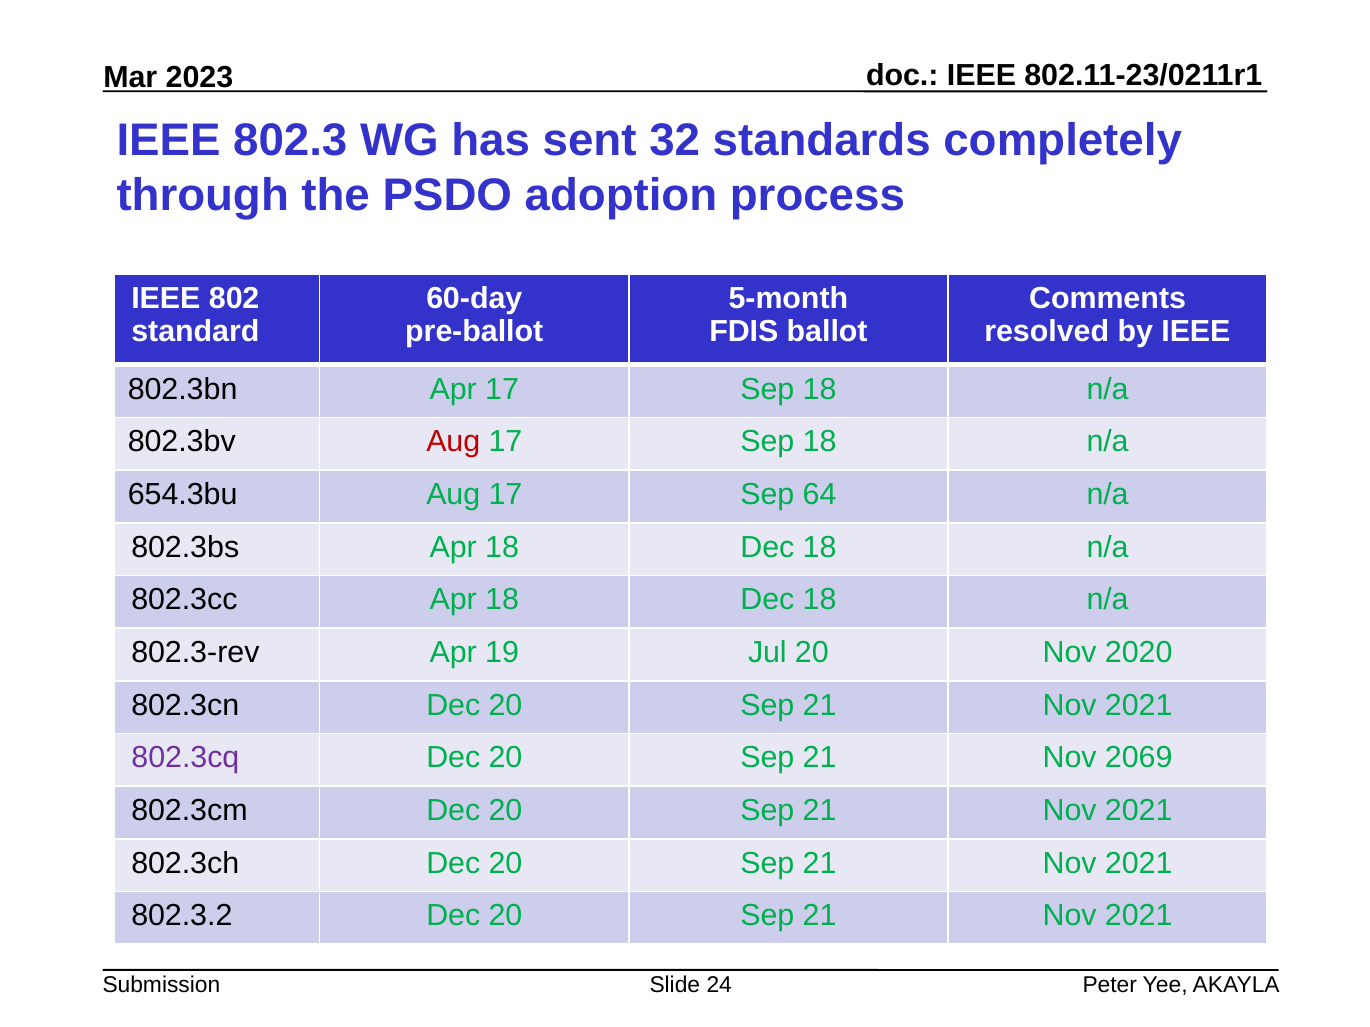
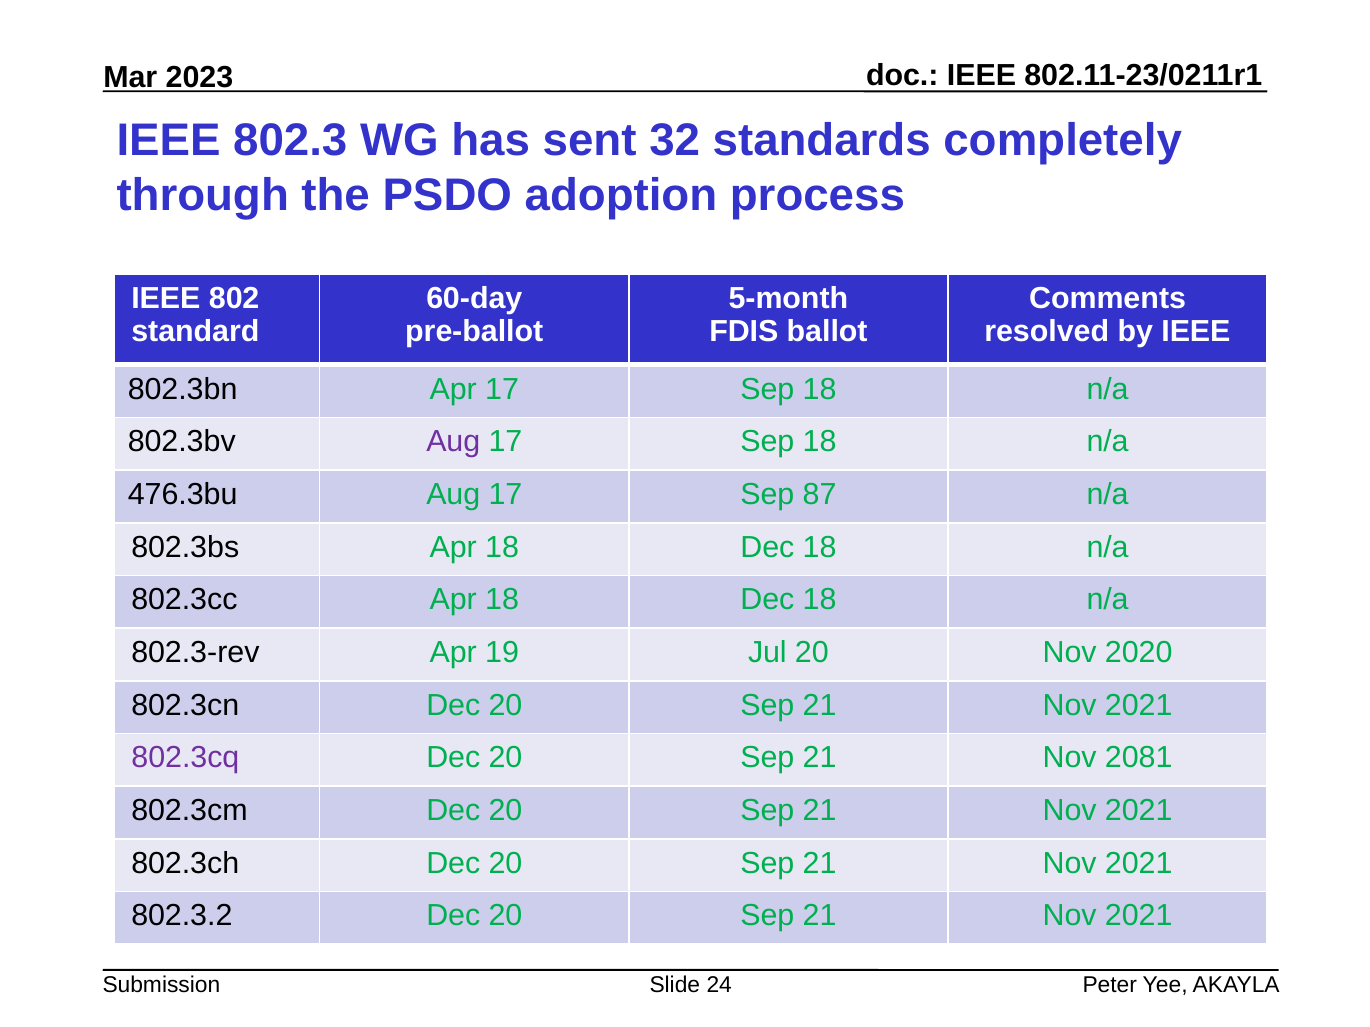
Aug at (453, 442) colour: red -> purple
654.3bu: 654.3bu -> 476.3bu
64: 64 -> 87
2069: 2069 -> 2081
